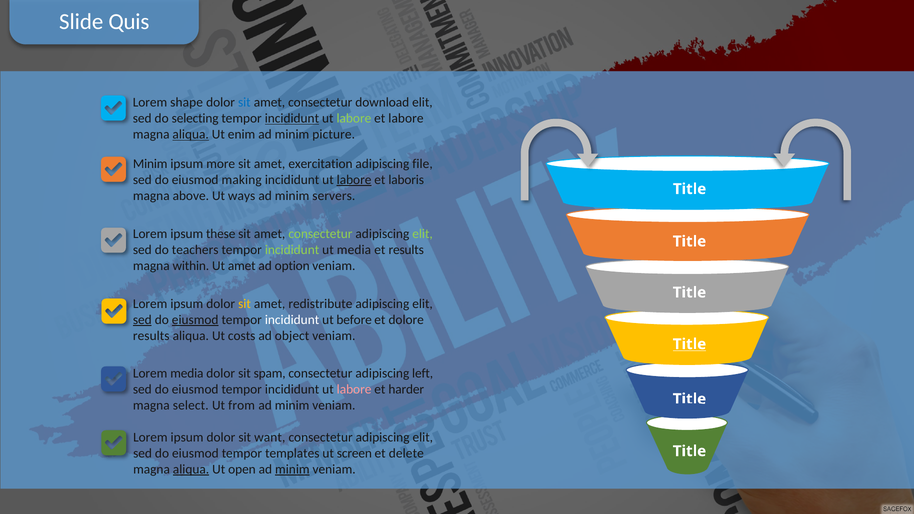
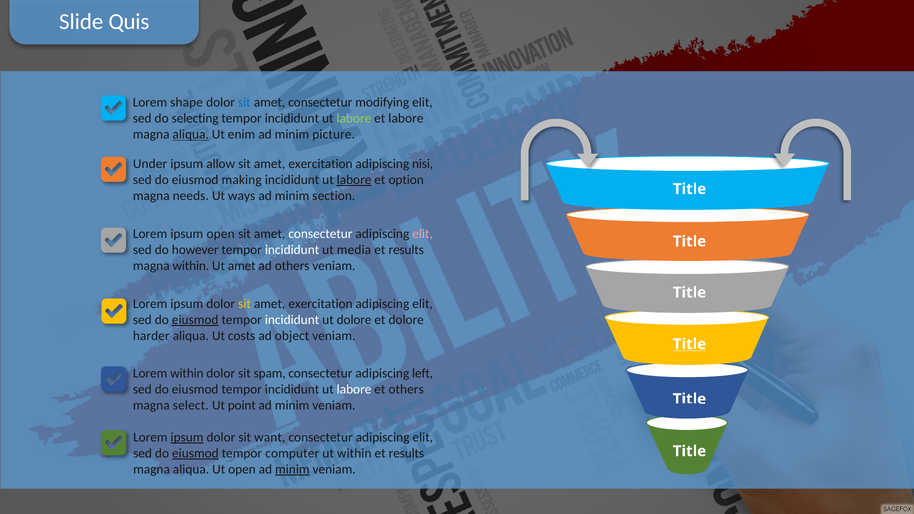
download: download -> modifying
incididunt at (292, 119) underline: present -> none
Minim at (150, 164): Minim -> Under
more: more -> allow
file: file -> nisi
laboris: laboris -> option
above: above -> needs
servers: servers -> section
ipsum these: these -> open
consectetur at (320, 234) colour: light green -> white
elit at (423, 234) colour: light green -> pink
teachers: teachers -> however
incididunt at (292, 250) colour: light green -> white
ad option: option -> others
redistribute at (320, 304): redistribute -> exercitation
sed at (142, 320) underline: present -> none
ut before: before -> dolore
results at (151, 336): results -> harder
Lorem media: media -> within
labore at (354, 390) colour: pink -> white
et harder: harder -> others
from: from -> point
ipsum at (187, 437) underline: none -> present
eiusmod at (195, 453) underline: none -> present
templates: templates -> computer
ut screen: screen -> within
delete at (406, 453): delete -> results
aliqua at (191, 469) underline: present -> none
